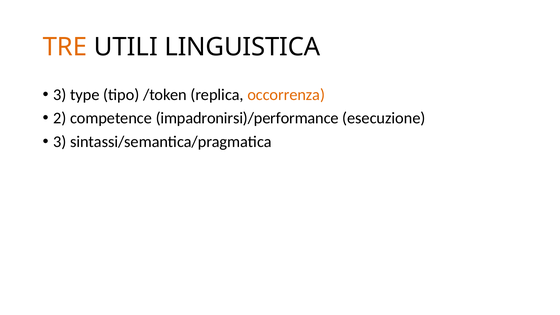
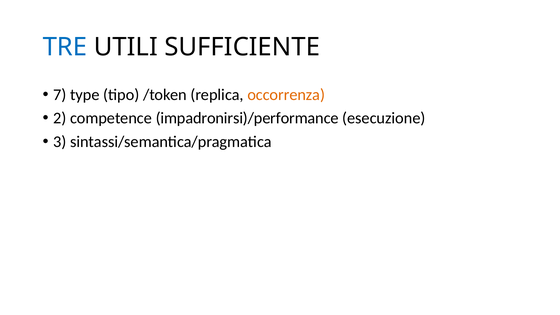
TRE colour: orange -> blue
LINGUISTICA: LINGUISTICA -> SUFFICIENTE
3 at (60, 95): 3 -> 7
